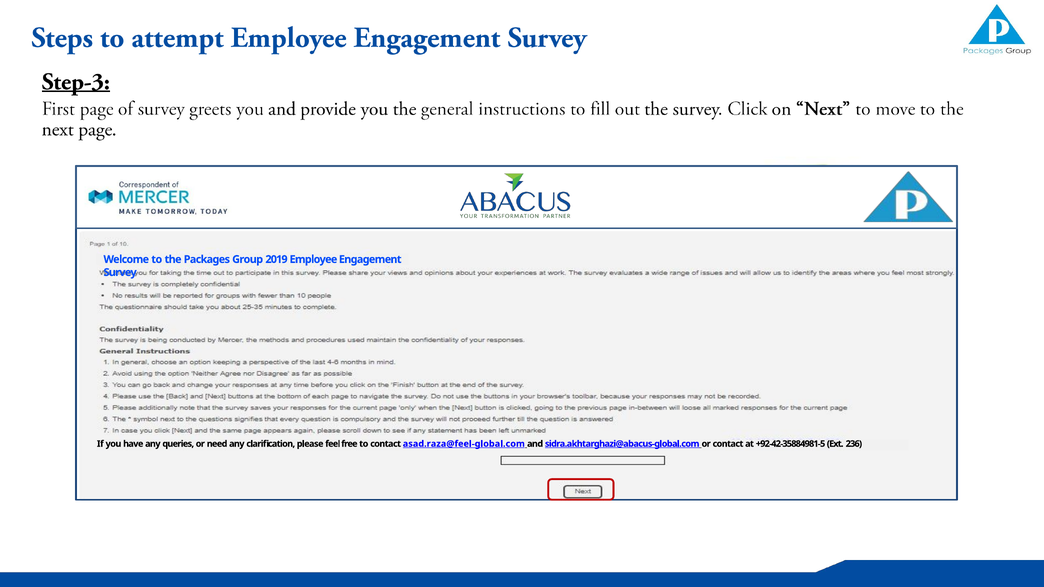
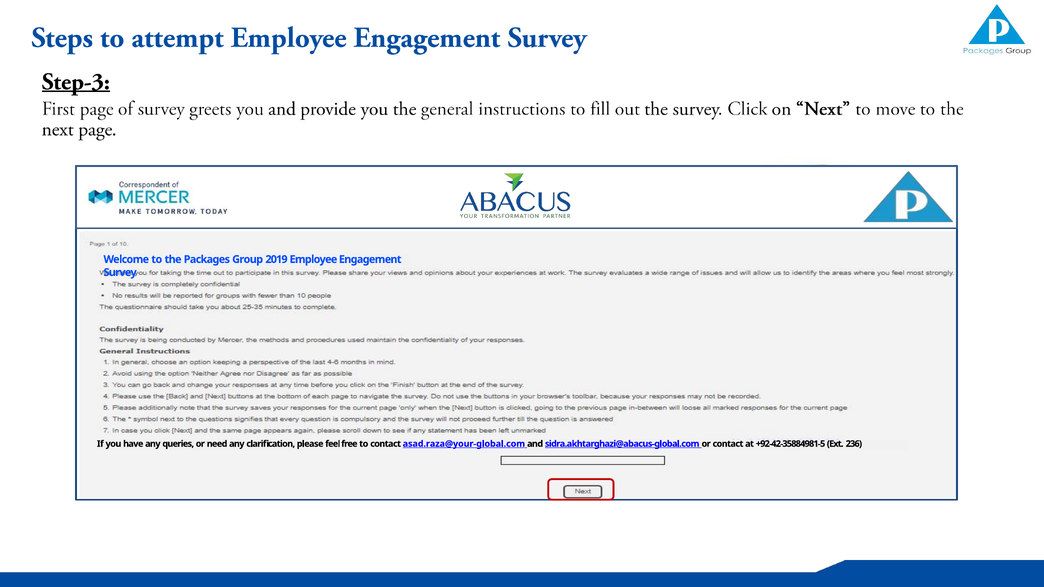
asad.raza@feel-global.com: asad.raza@feel-global.com -> asad.raza@your-global.com
